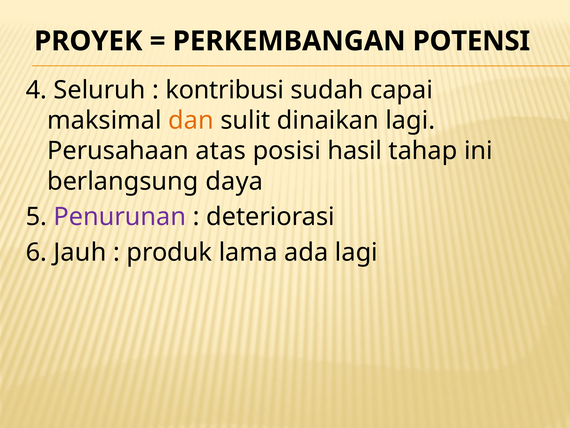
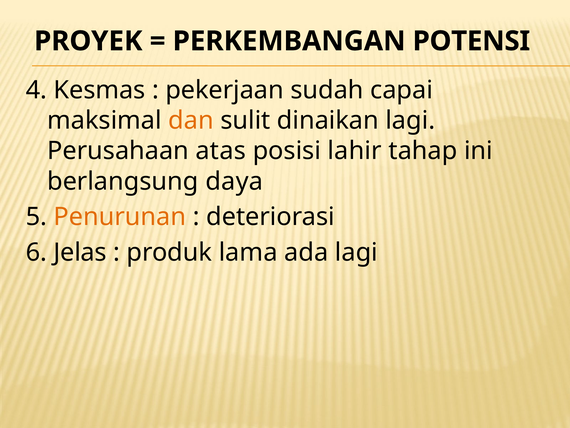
Seluruh: Seluruh -> Kesmas
kontribusi: kontribusi -> pekerjaan
hasil: hasil -> lahir
Penurunan colour: purple -> orange
Jauh: Jauh -> Jelas
